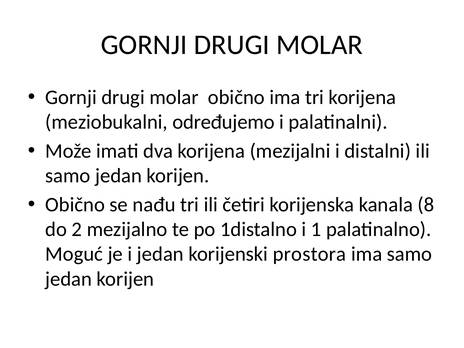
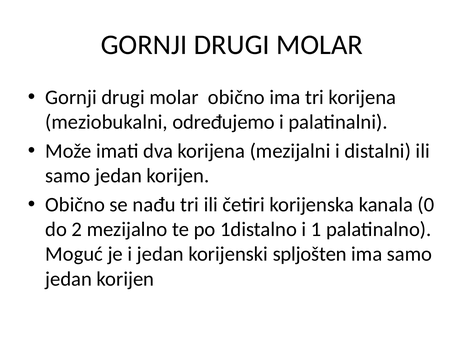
8: 8 -> 0
prostora: prostora -> spljošten
